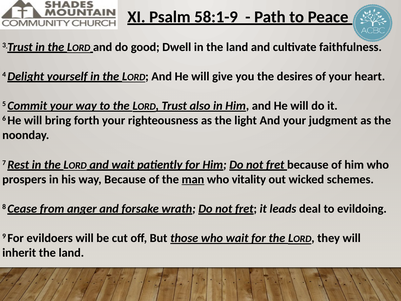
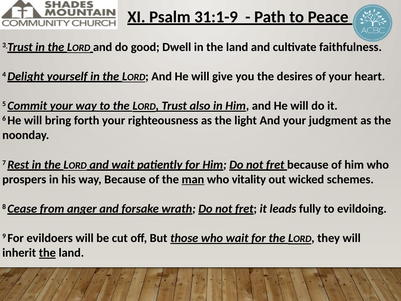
58:1-9: 58:1-9 -> 31:1-9
deal: deal -> fully
the at (47, 253) underline: none -> present
